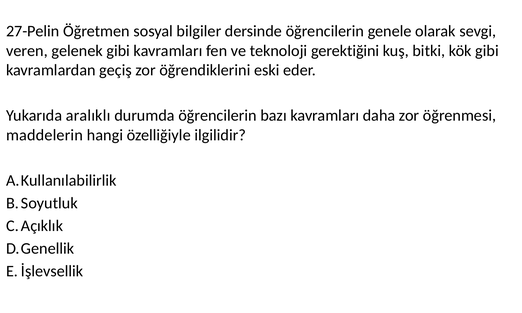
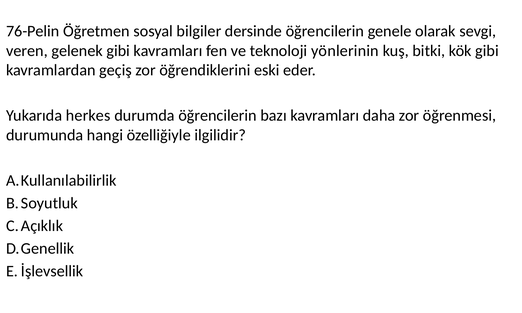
27-Pelin: 27-Pelin -> 76-Pelin
gerektiğini: gerektiğini -> yönlerinin
aralıklı: aralıklı -> herkes
maddelerin: maddelerin -> durumunda
